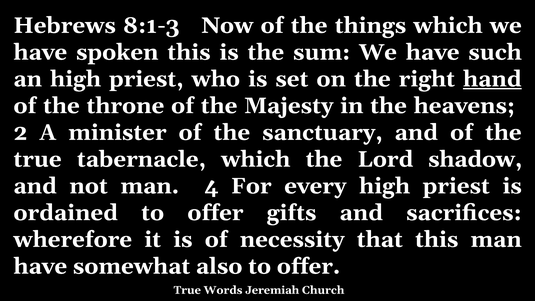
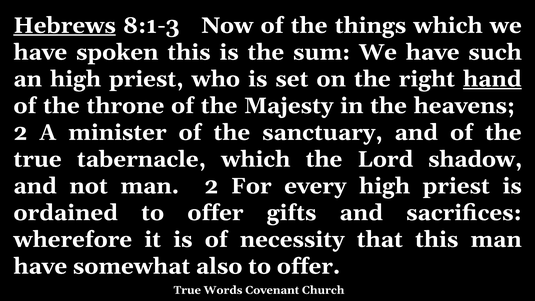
Hebrews underline: none -> present
man 4: 4 -> 2
Jeremiah: Jeremiah -> Covenant
